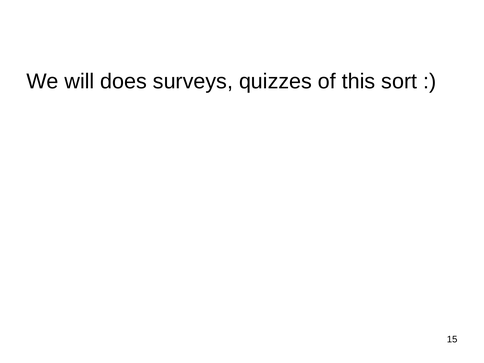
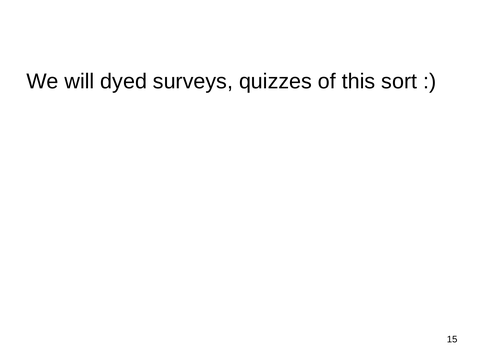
does: does -> dyed
